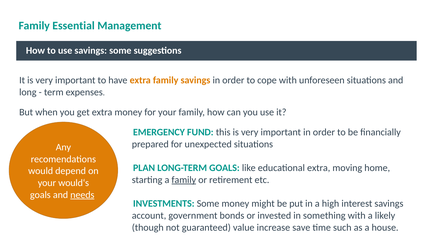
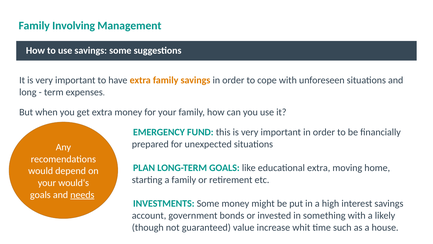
Essential: Essential -> Involving
family at (184, 180) underline: present -> none
save: save -> whit
